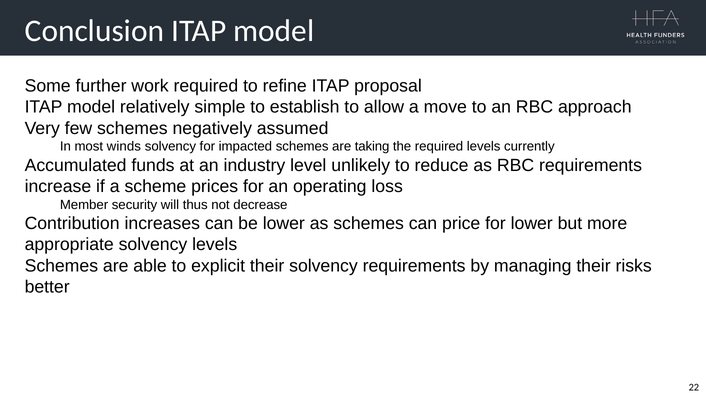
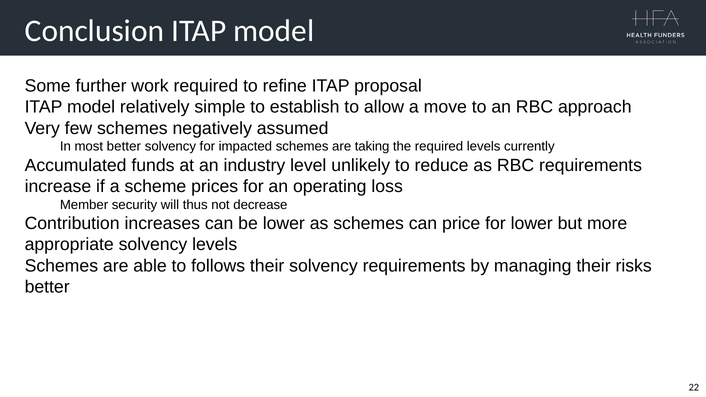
most winds: winds -> better
explicit: explicit -> follows
